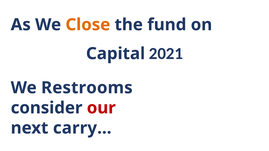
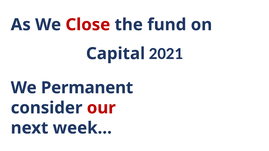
Close colour: orange -> red
Restrooms: Restrooms -> Permanent
carry…: carry… -> week…
